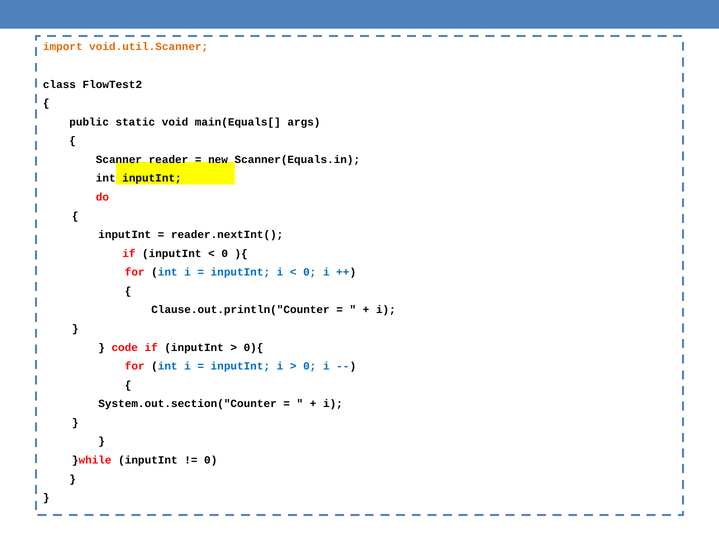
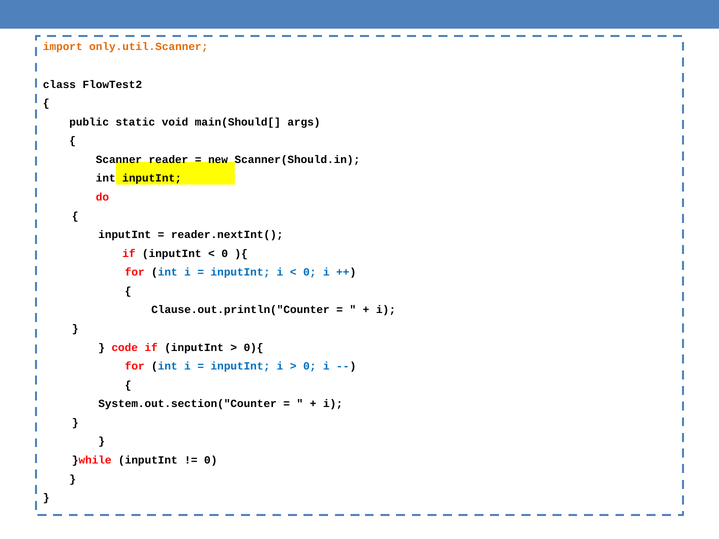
void.util.Scanner: void.util.Scanner -> only.util.Scanner
main(Equals[: main(Equals[ -> main(Should[
Scanner(Equals.in: Scanner(Equals.in -> Scanner(Should.in
